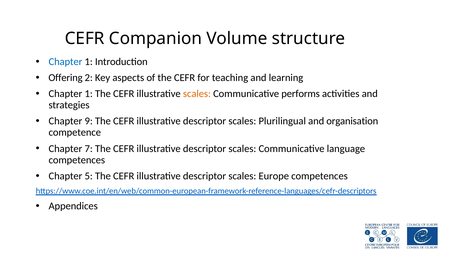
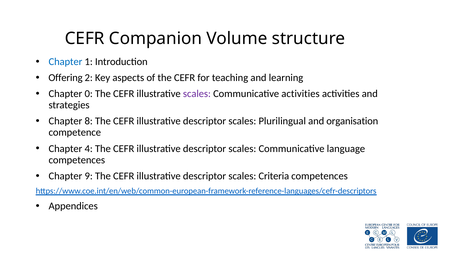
1 at (89, 94): 1 -> 0
scales at (197, 94) colour: orange -> purple
Communicative performs: performs -> activities
9: 9 -> 8
7: 7 -> 4
5: 5 -> 9
Europe: Europe -> Criteria
